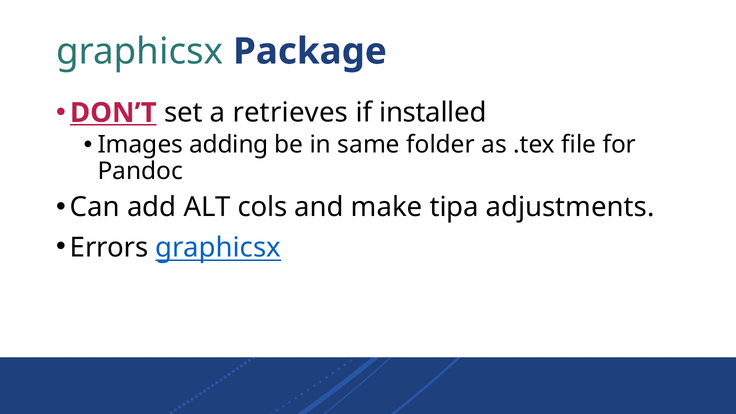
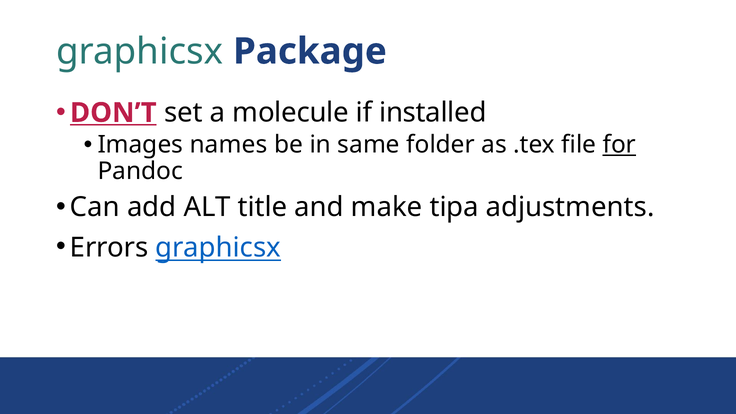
retrieves: retrieves -> molecule
adding: adding -> names
for underline: none -> present
cols: cols -> title
